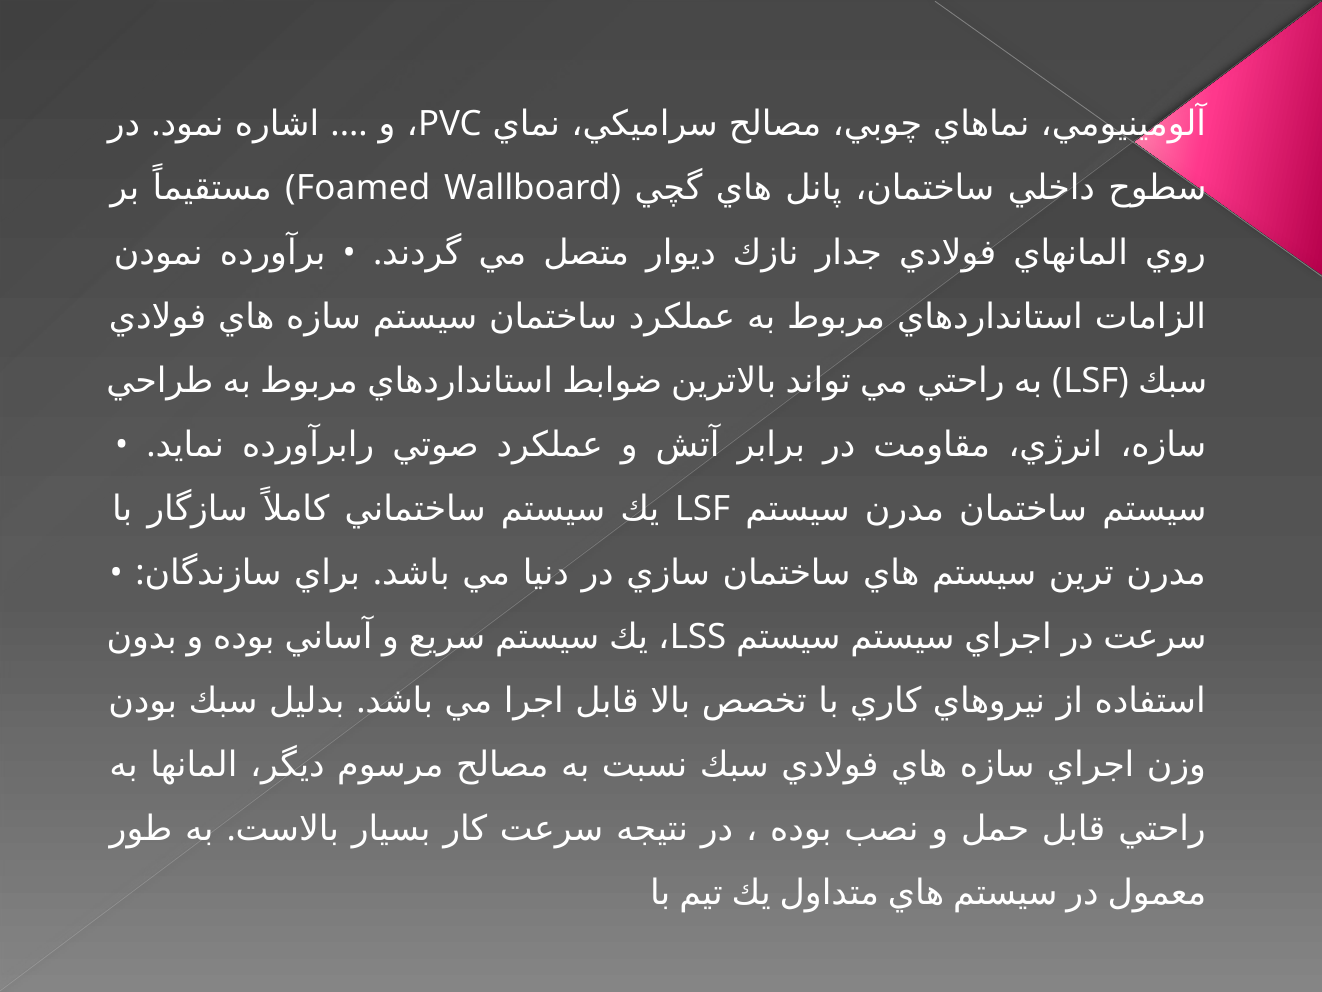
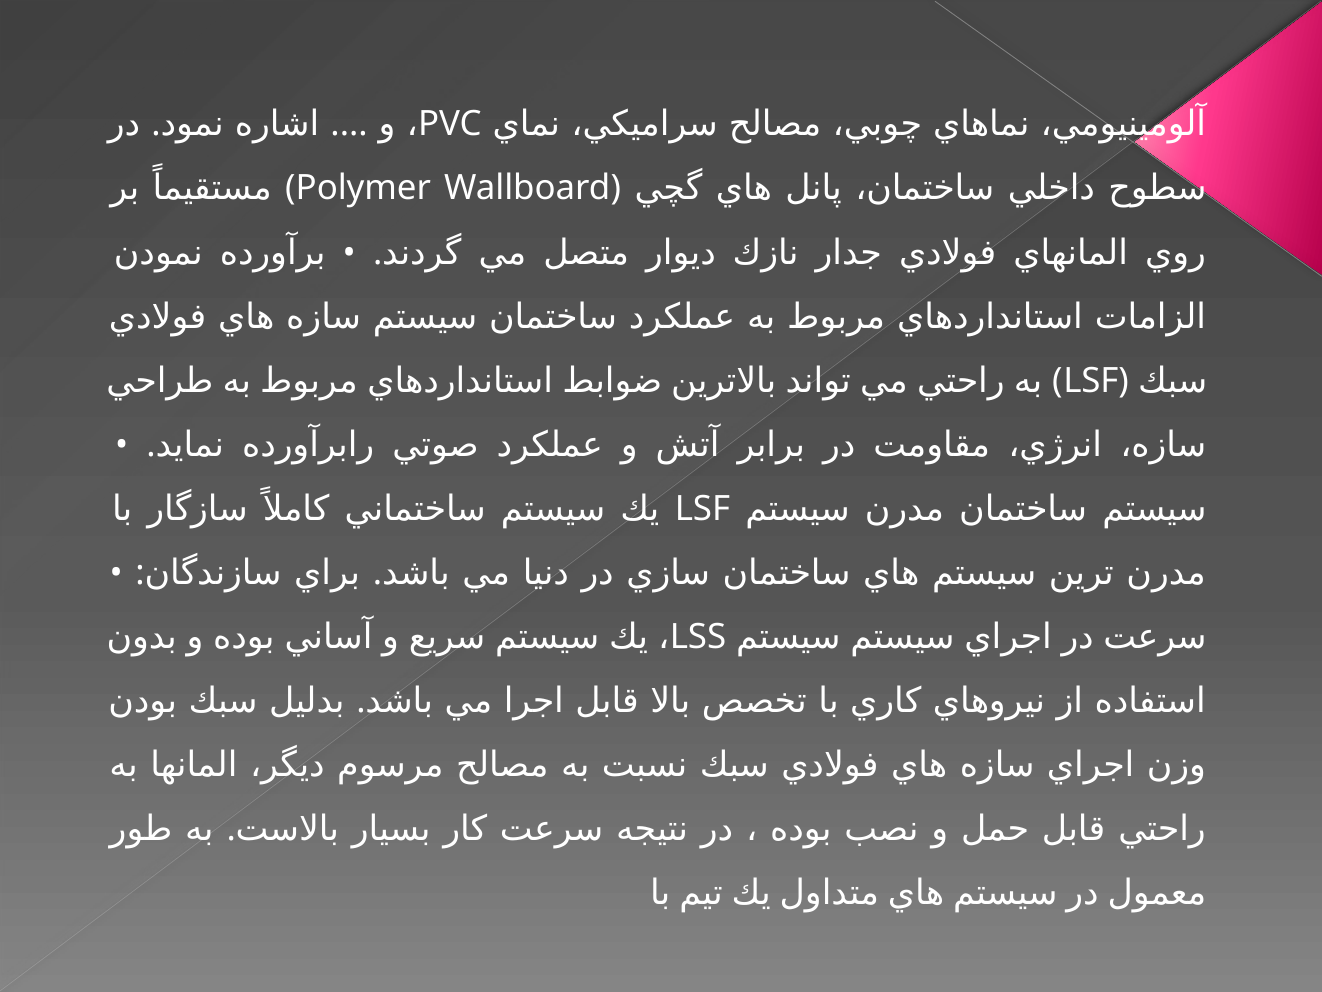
Foamed: Foamed -> Polymer
